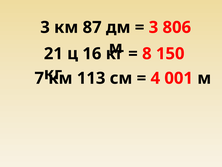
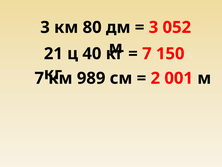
87: 87 -> 80
806: 806 -> 052
16: 16 -> 40
8 at (147, 54): 8 -> 7
113: 113 -> 989
4: 4 -> 2
